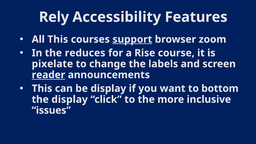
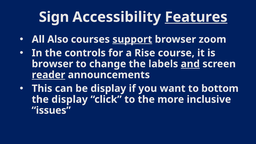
Rely: Rely -> Sign
Features underline: none -> present
All This: This -> Also
reduces: reduces -> controls
pixelate at (52, 64): pixelate -> browser
and underline: none -> present
